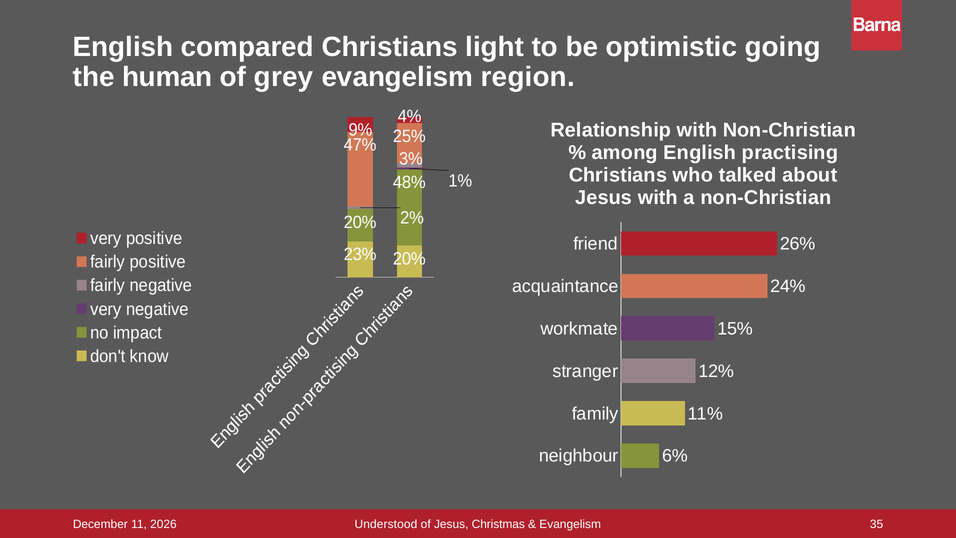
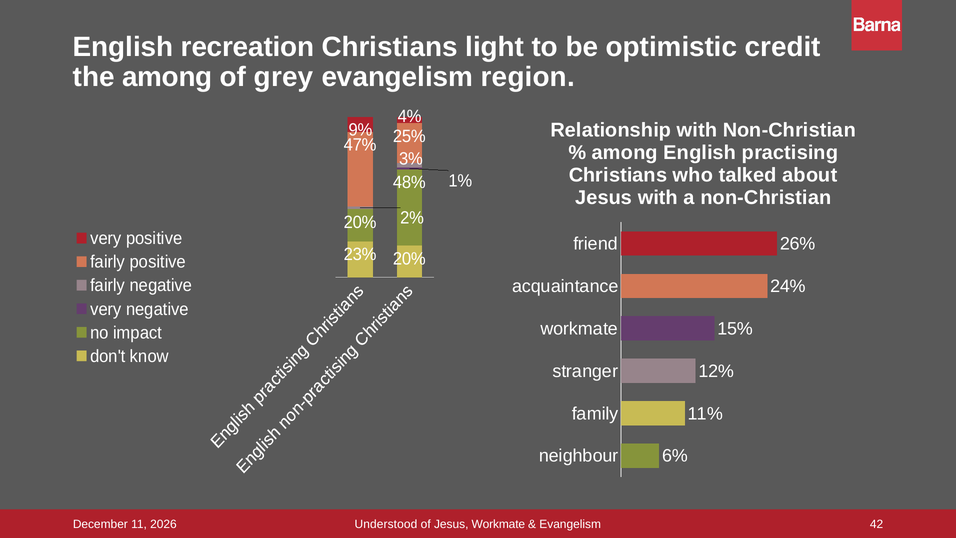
compared: compared -> recreation
going: going -> credit
the human: human -> among
Jesus Christmas: Christmas -> Workmate
35: 35 -> 42
